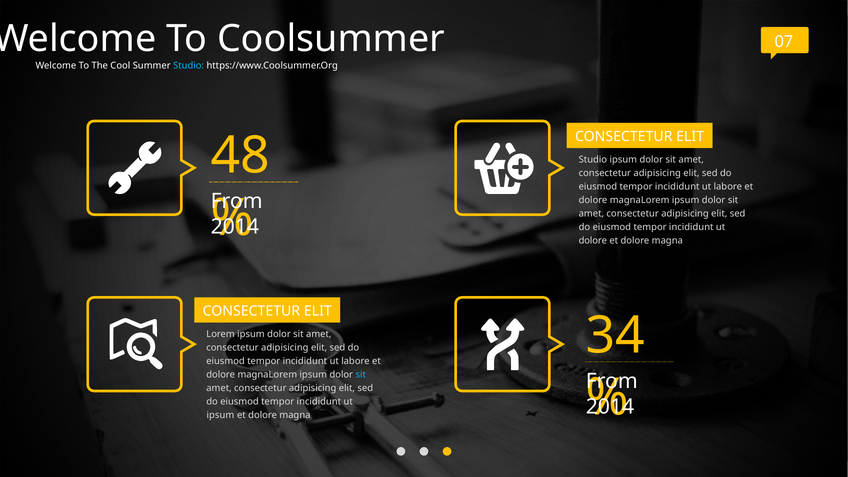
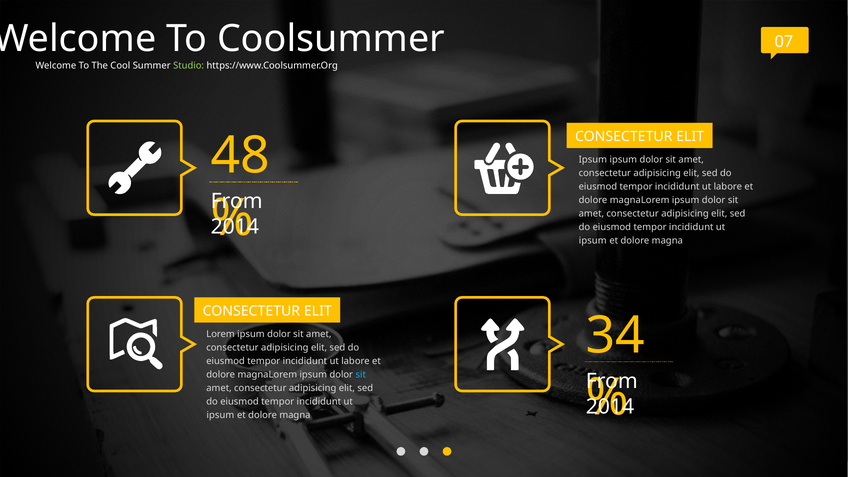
Studio at (189, 66) colour: light blue -> light green
Studio at (593, 159): Studio -> Ipsum
dolore at (593, 241): dolore -> ipsum
